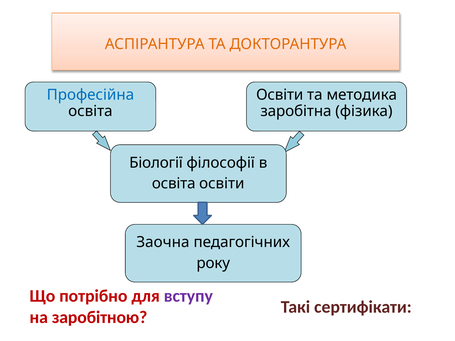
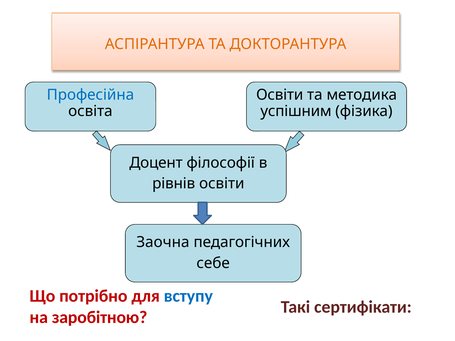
заробітна: заробітна -> успішним
Біології: Біології -> Доцент
освіта at (174, 184): освіта -> рівнів
року: року -> себе
вступу colour: purple -> blue
